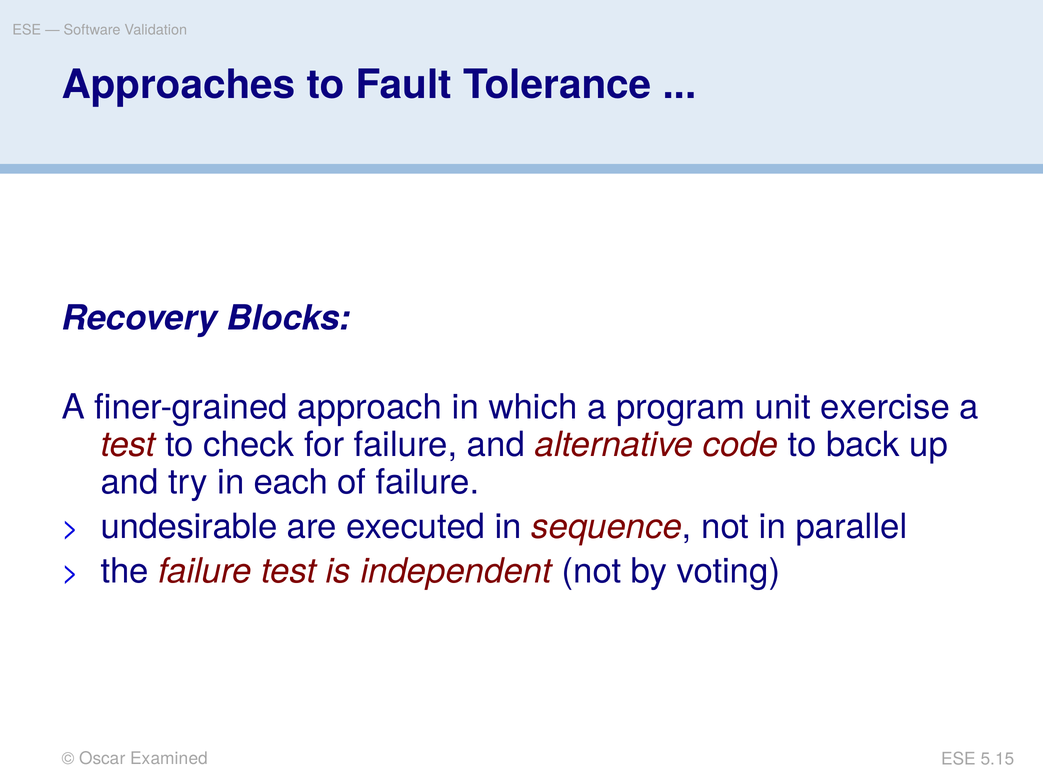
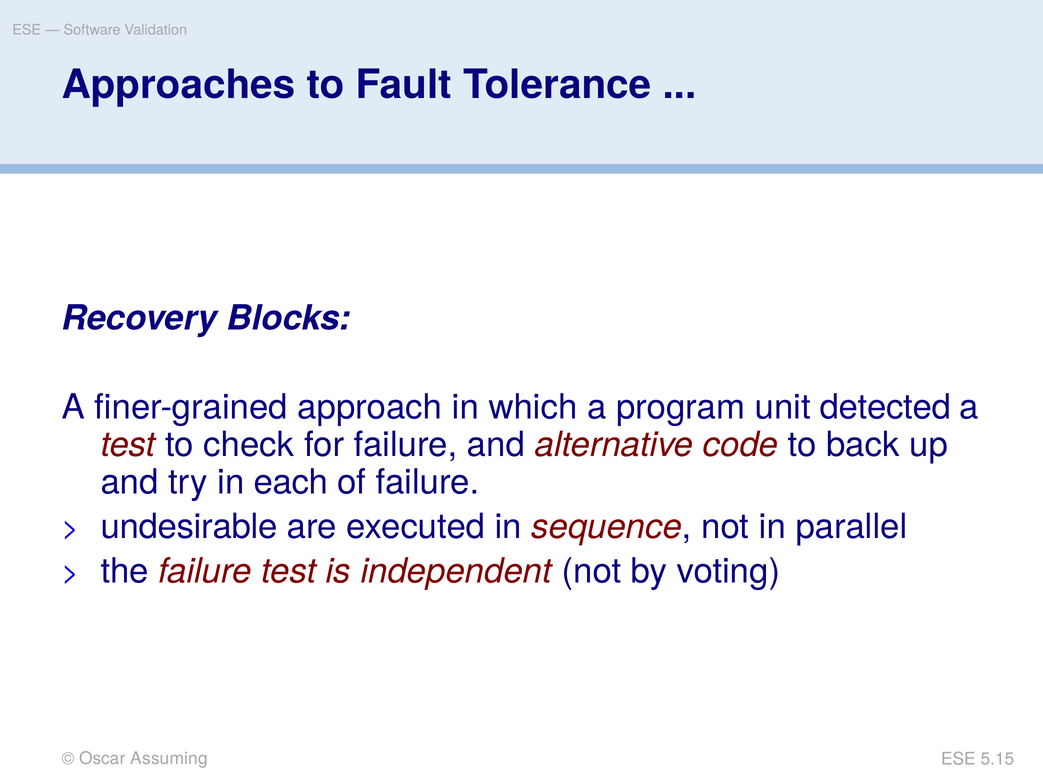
exercise: exercise -> detected
Examined: Examined -> Assuming
